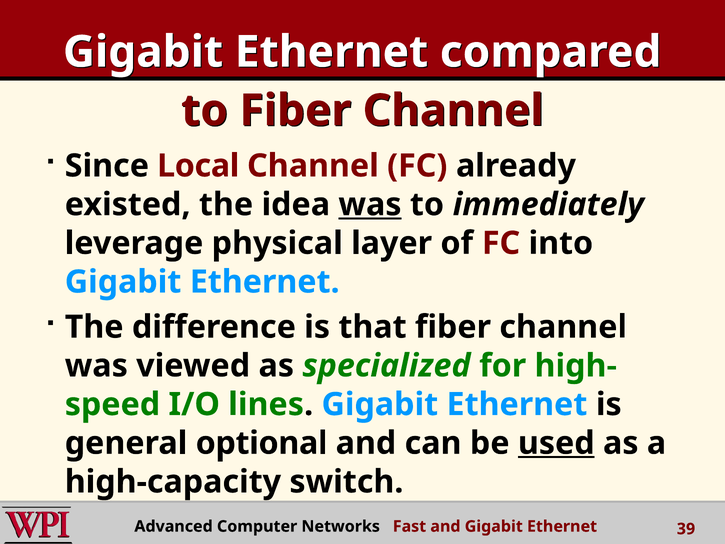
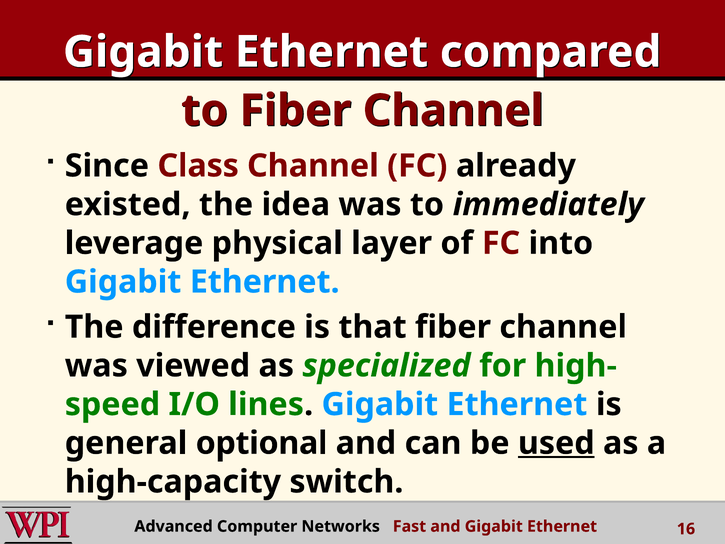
Local: Local -> Class
was at (370, 204) underline: present -> none
39: 39 -> 16
